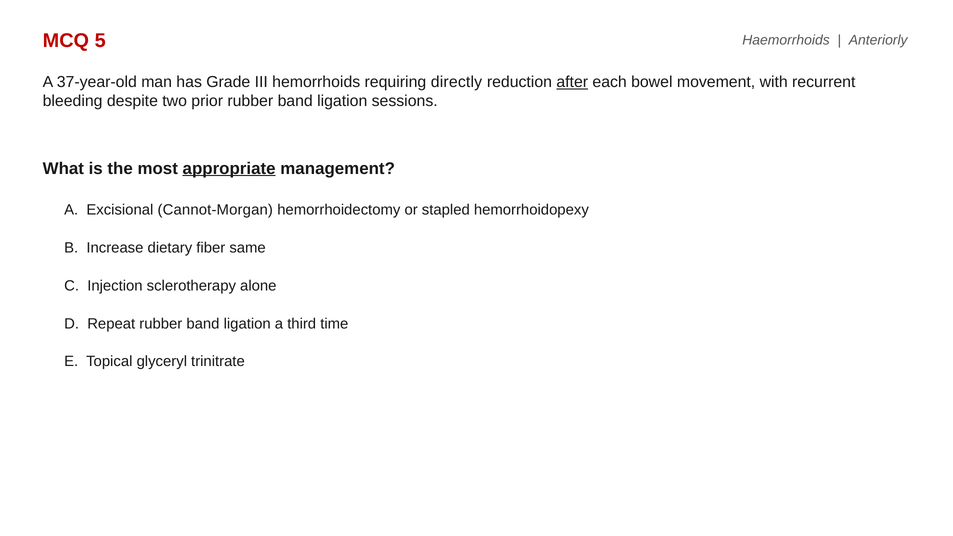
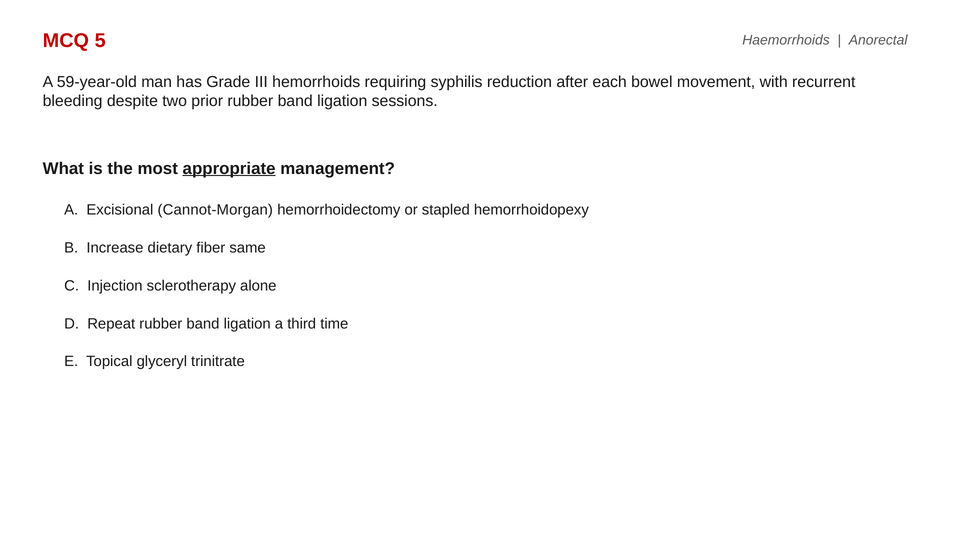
Anteriorly: Anteriorly -> Anorectal
37-year-old: 37-year-old -> 59-year-old
directly: directly -> syphilis
after underline: present -> none
